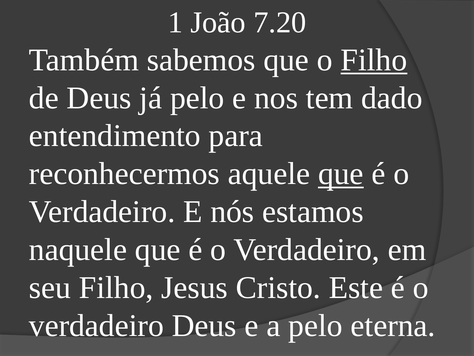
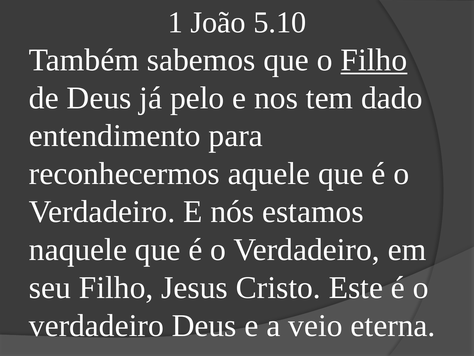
7.20: 7.20 -> 5.10
que at (341, 174) underline: present -> none
a pelo: pelo -> veio
